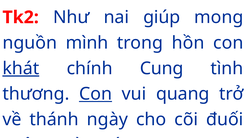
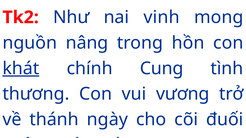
giúp: giúp -> vinh
mình: mình -> nâng
Con at (96, 94) underline: present -> none
quang: quang -> vương
